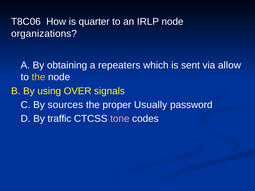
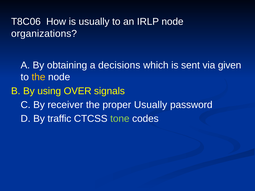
is quarter: quarter -> usually
repeaters: repeaters -> decisions
allow: allow -> given
sources: sources -> receiver
tone colour: pink -> light green
